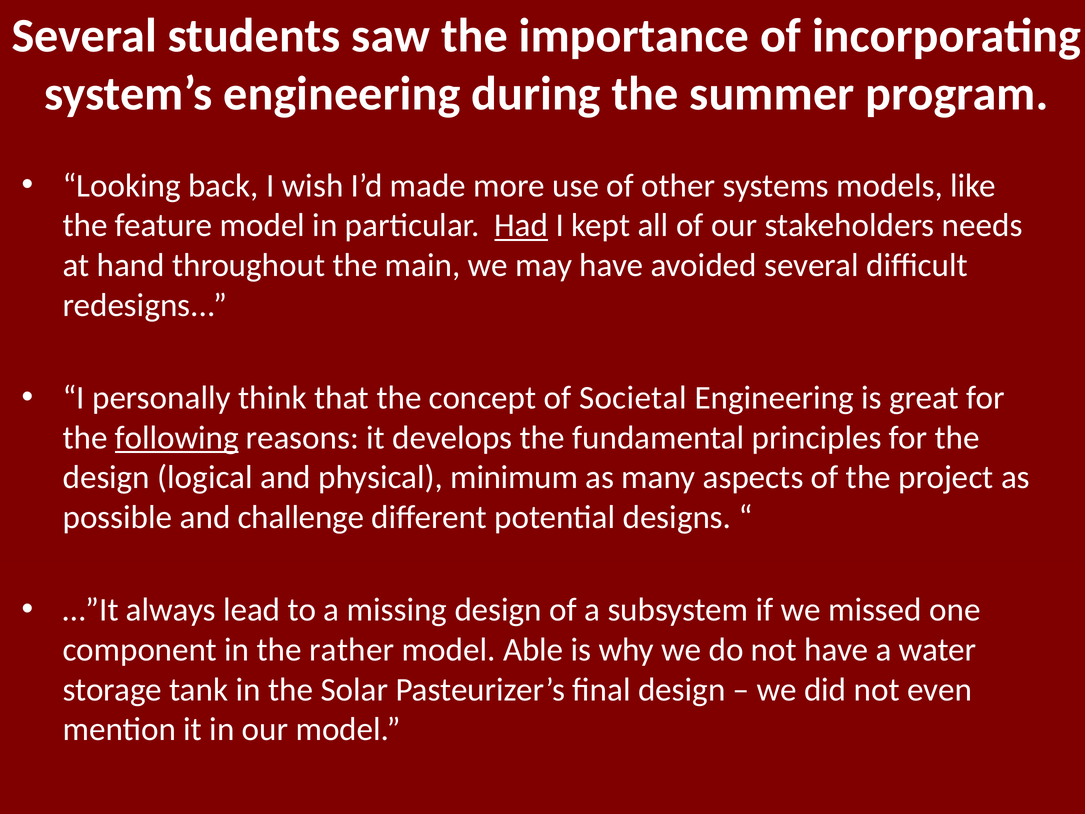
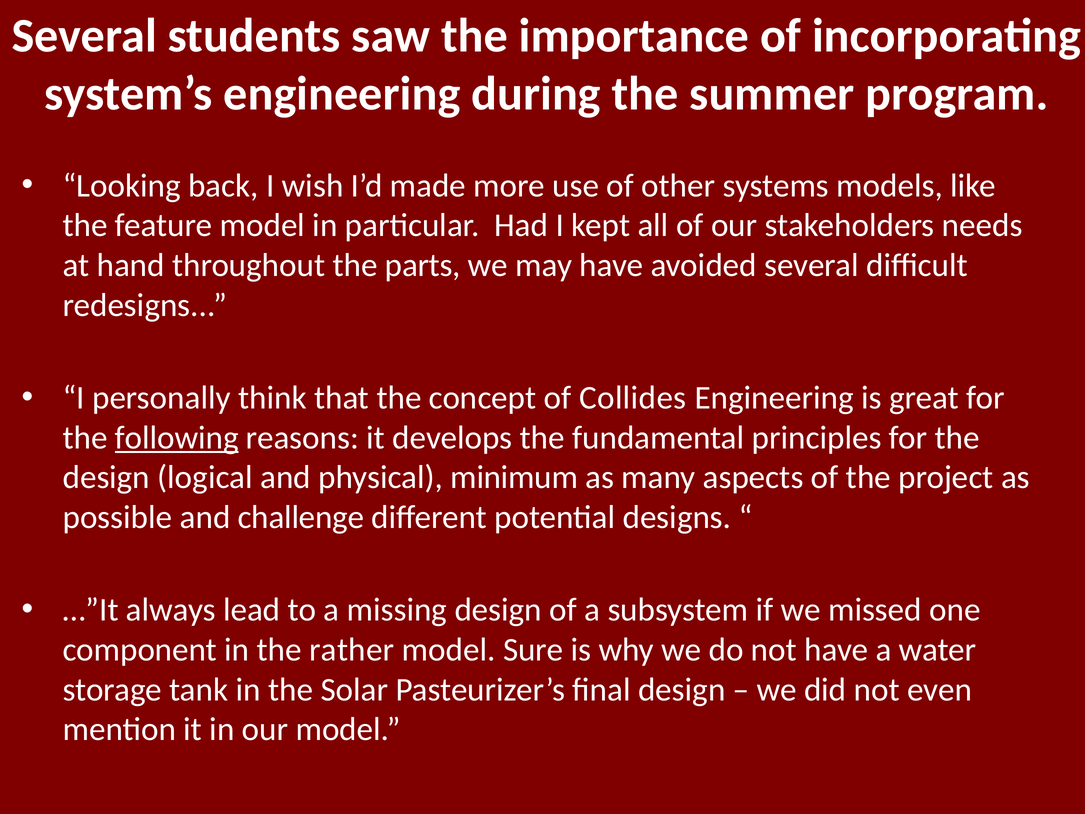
Had underline: present -> none
main: main -> parts
Societal: Societal -> Collides
Able: Able -> Sure
